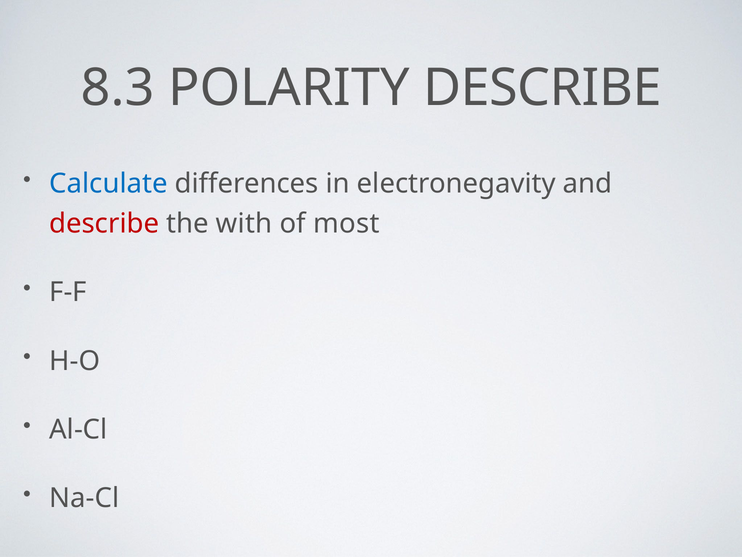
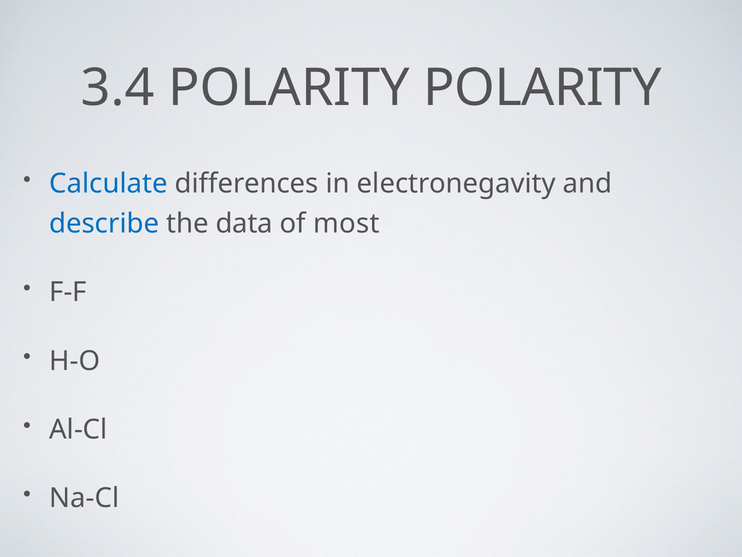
8.3: 8.3 -> 3.4
POLARITY DESCRIBE: DESCRIBE -> POLARITY
describe at (104, 223) colour: red -> blue
with: with -> data
